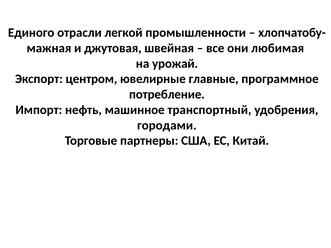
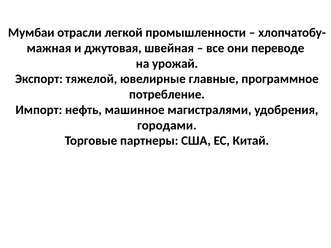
Единого: Единого -> Мумбаи
любимая: любимая -> переводе
центром: центром -> тяжелой
транспортный: транспортный -> магистралями
